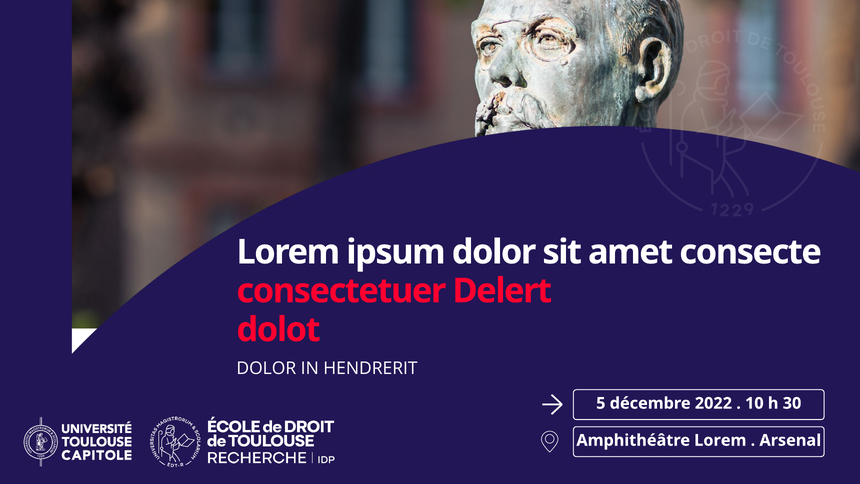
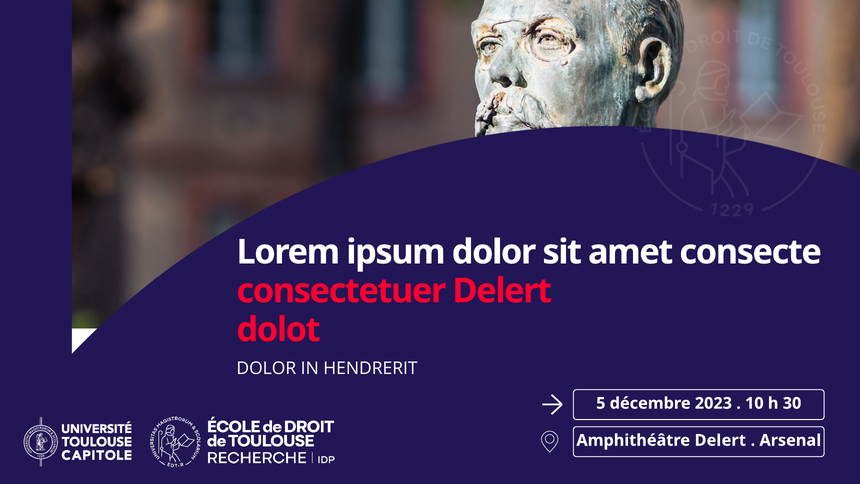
2022: 2022 -> 2023
Amphithéâtre Lorem: Lorem -> Delert
